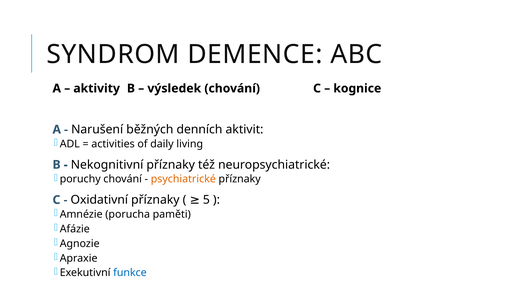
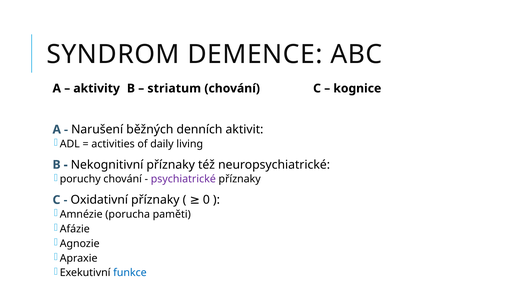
výsledek: výsledek -> striatum
psychiatrické colour: orange -> purple
5: 5 -> 0
